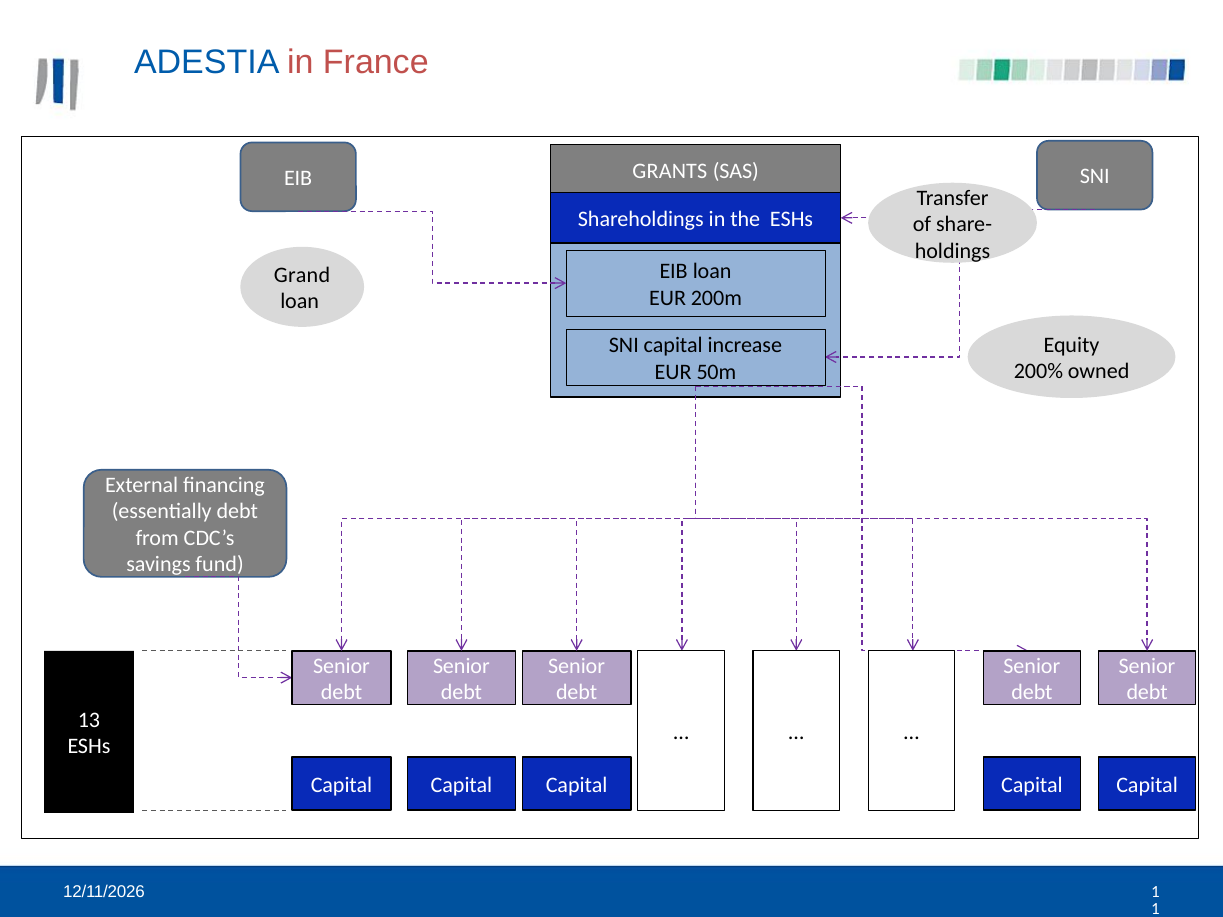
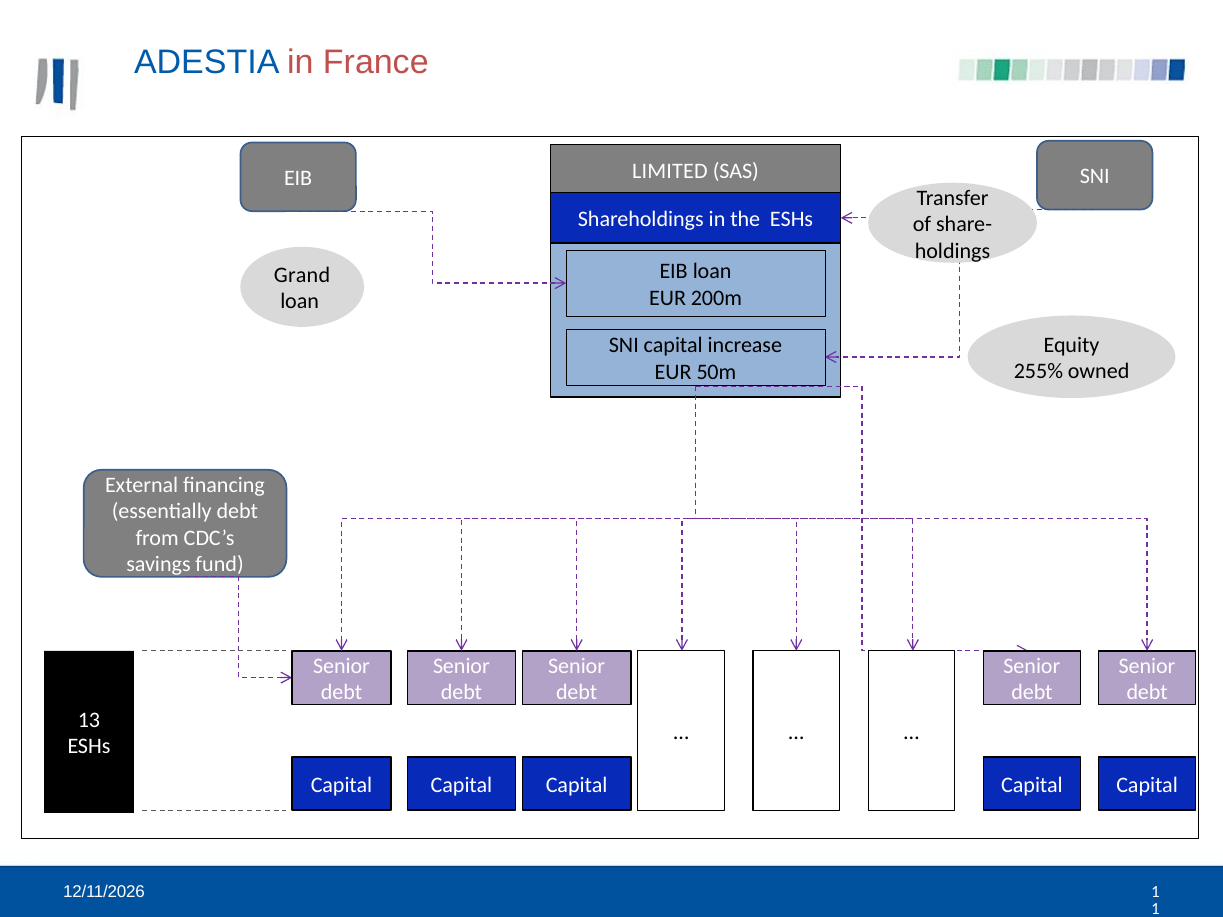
GRANTS: GRANTS -> LIMITED
200%: 200% -> 255%
